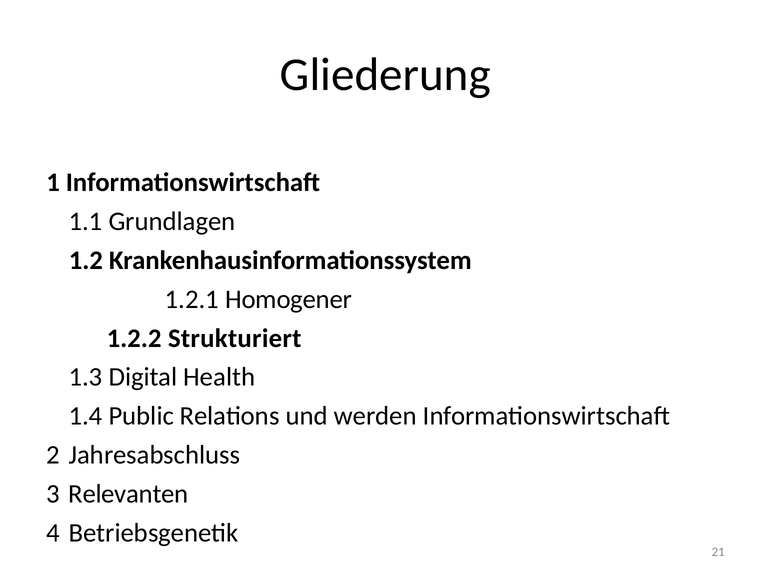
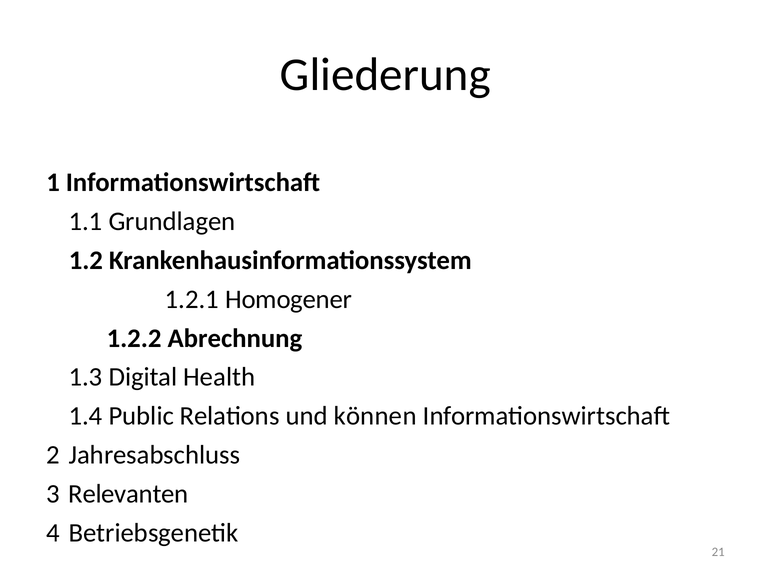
Strukturiert: Strukturiert -> Abrechnung
werden: werden -> können
